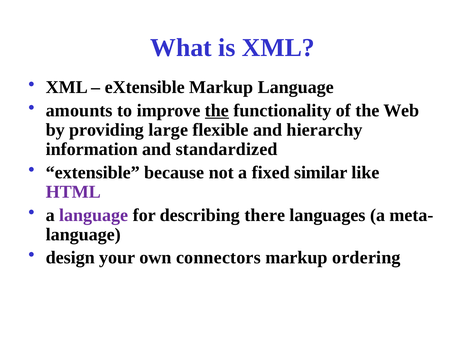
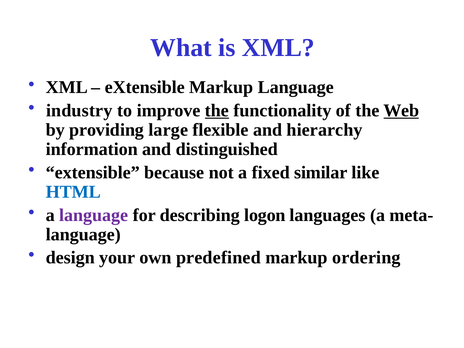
amounts: amounts -> industry
Web underline: none -> present
standardized: standardized -> distinguished
HTML colour: purple -> blue
there: there -> logon
connectors: connectors -> predefined
